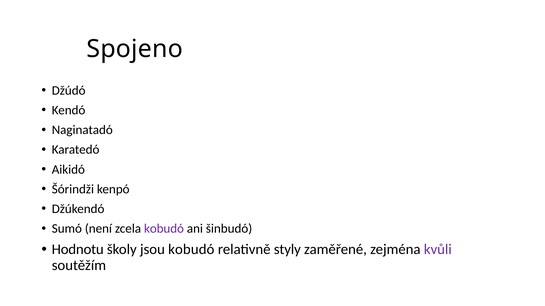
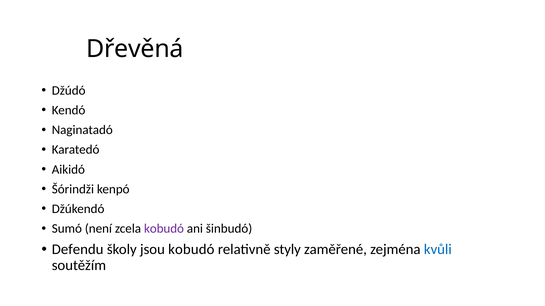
Spojeno: Spojeno -> Dřevěná
Hodnotu: Hodnotu -> Defendu
kvůli colour: purple -> blue
